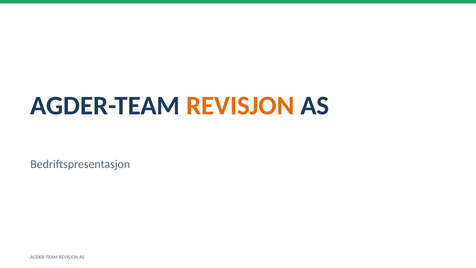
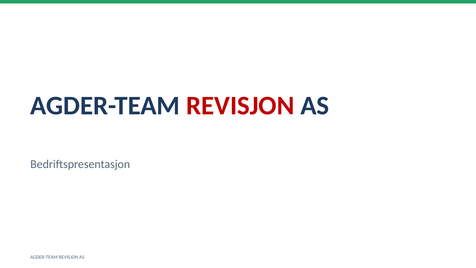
REVISJON at (240, 106) colour: orange -> red
